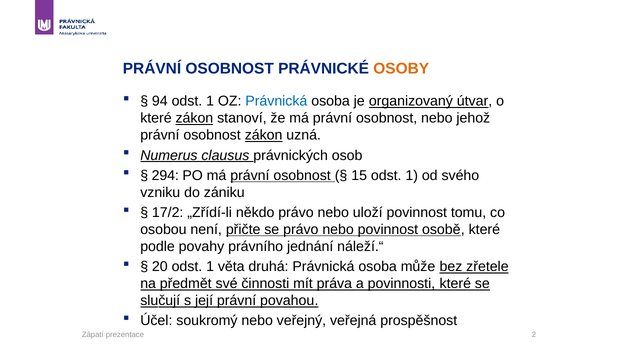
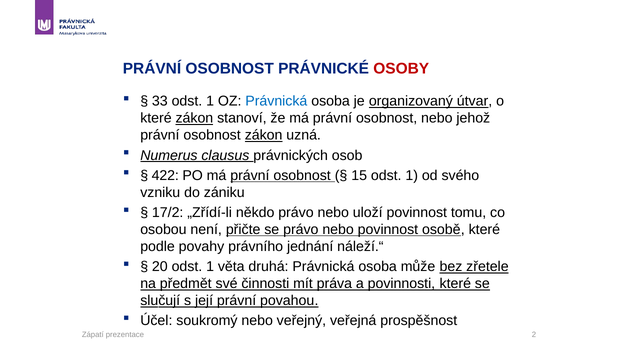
OSOBY colour: orange -> red
94: 94 -> 33
294: 294 -> 422
